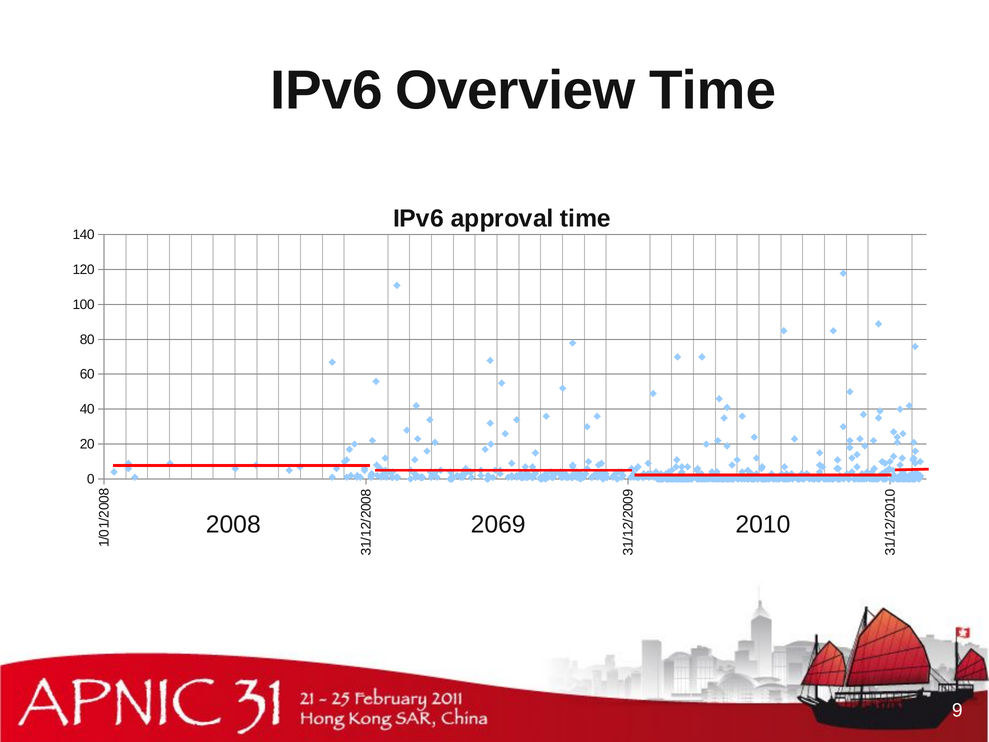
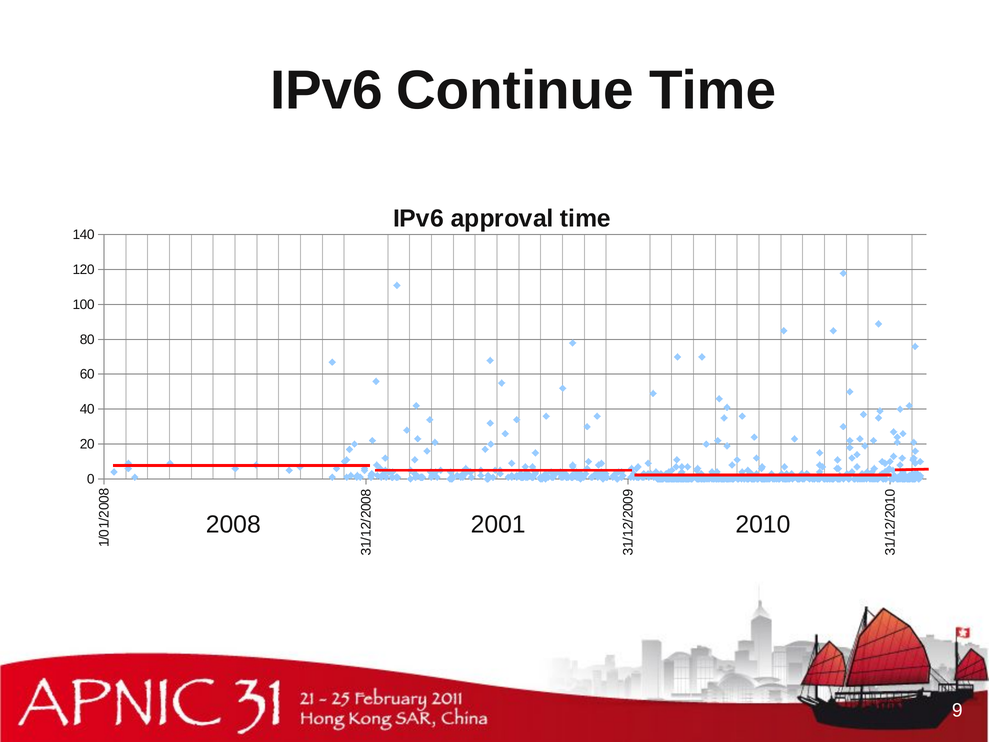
Overview: Overview -> Continue
2069: 2069 -> 2001
